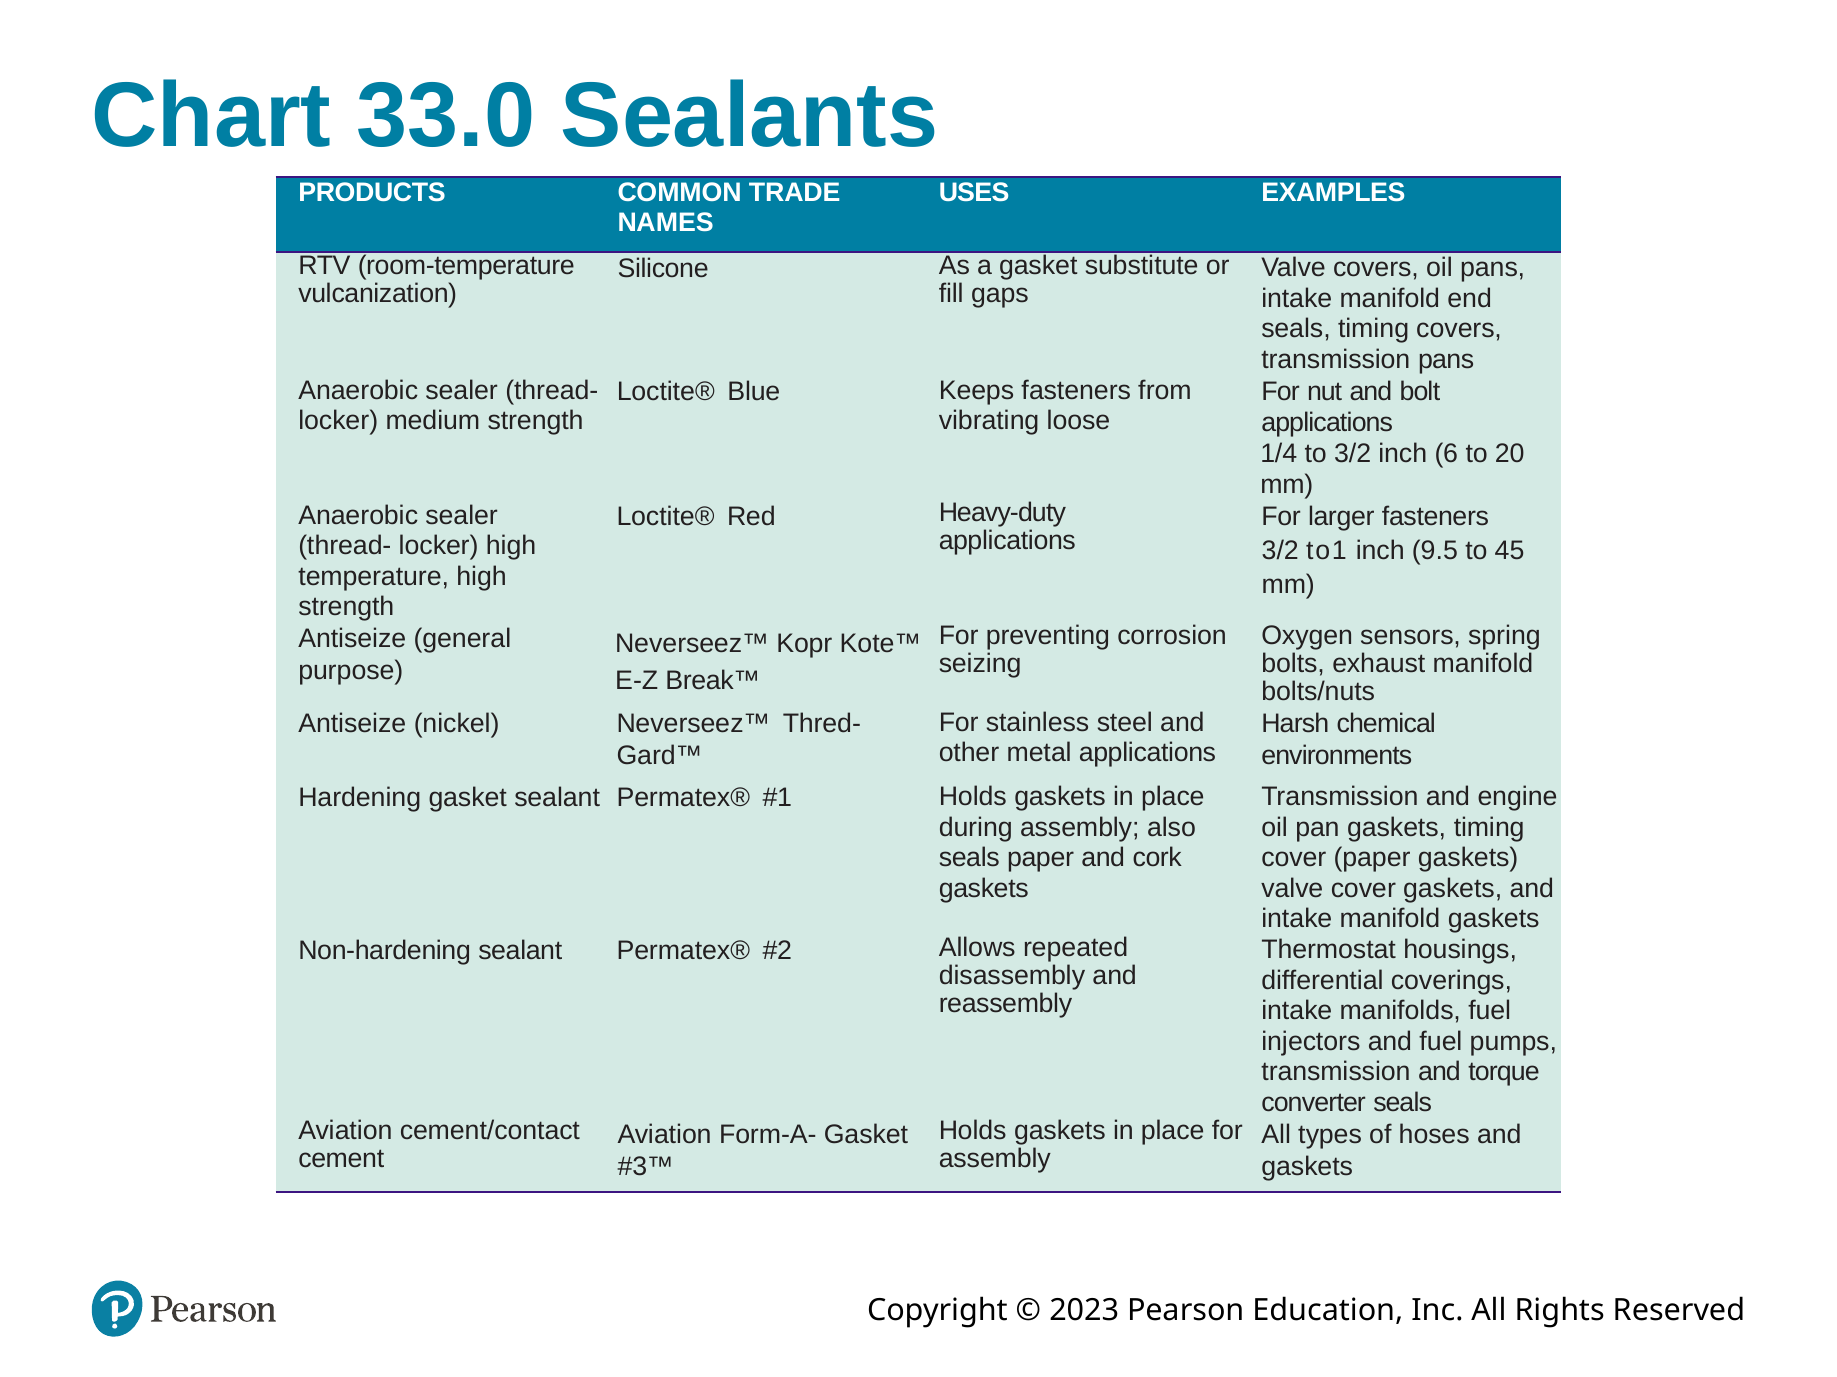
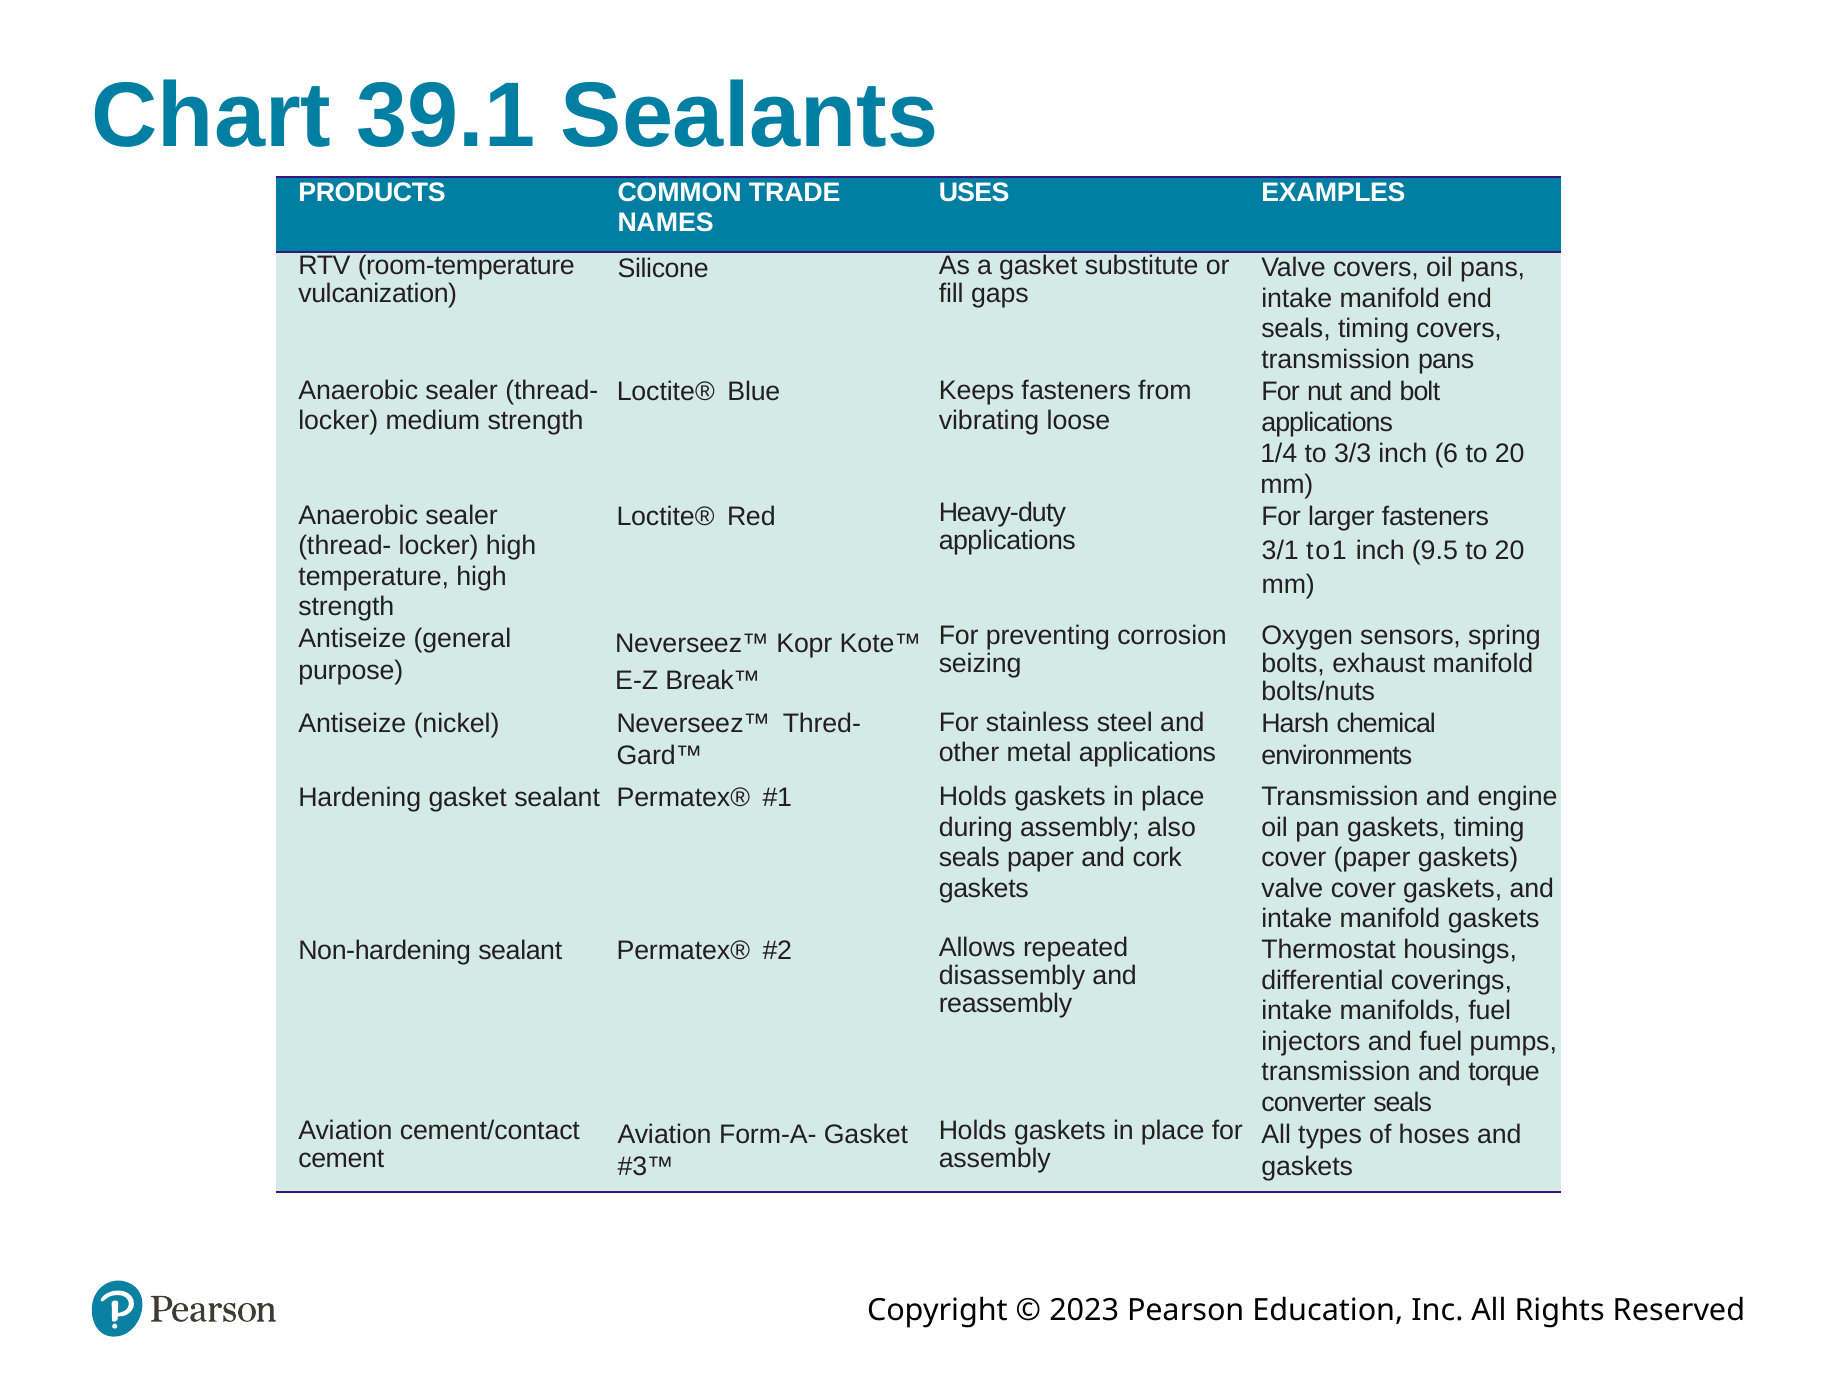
33.0: 33.0 -> 39.1
to 3/2: 3/2 -> 3/3
3/2 at (1280, 551): 3/2 -> 3/1
9.5 to 45: 45 -> 20
